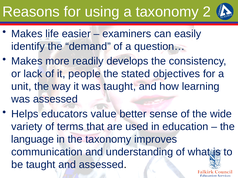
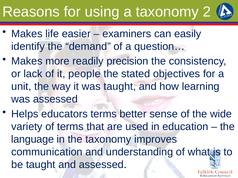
develops: develops -> precision
educators value: value -> terms
